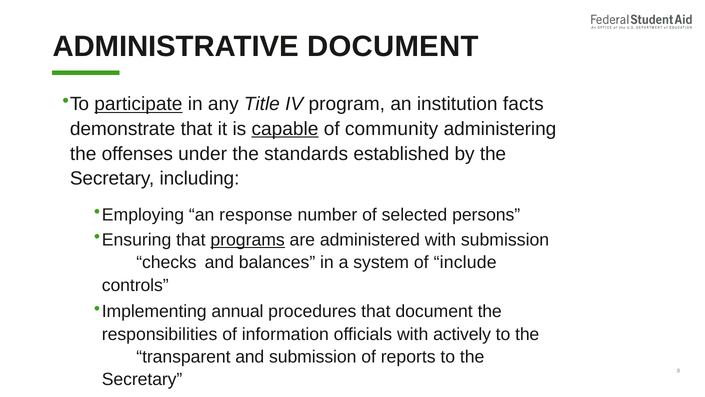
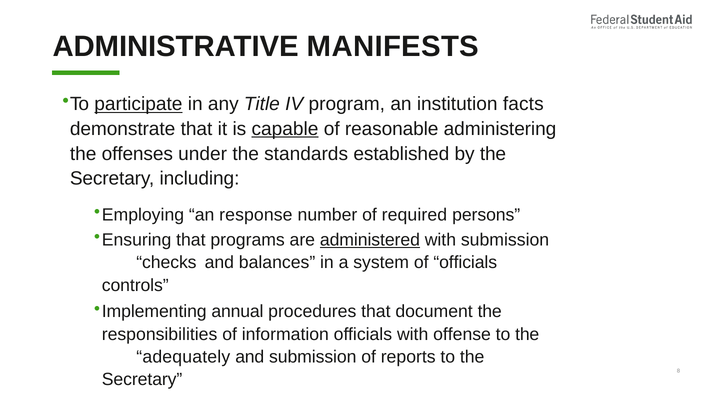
ADMINISTRATIVE DOCUMENT: DOCUMENT -> MANIFESTS
community: community -> reasonable
selected: selected -> required
programs underline: present -> none
administered underline: none -> present
of include: include -> officials
actively: actively -> offense
transparent: transparent -> adequately
